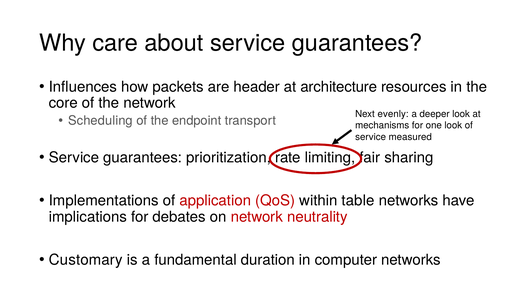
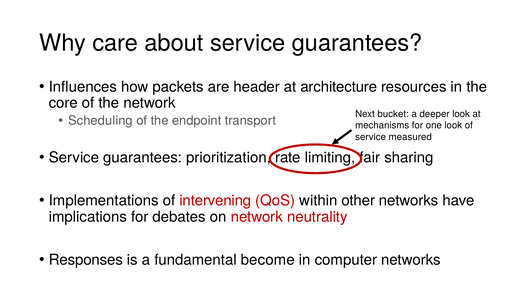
evenly: evenly -> bucket
application: application -> intervening
table: table -> other
Customary: Customary -> Responses
duration: duration -> become
